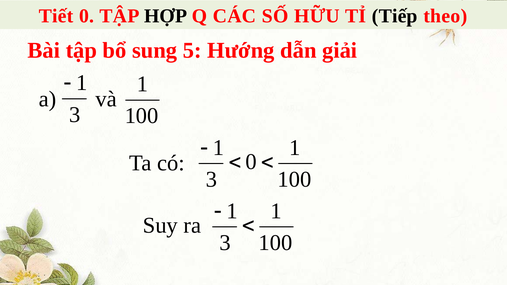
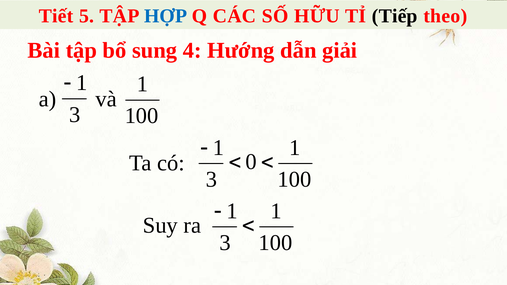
Tiết 0: 0 -> 5
HỢP colour: black -> blue
5: 5 -> 4
